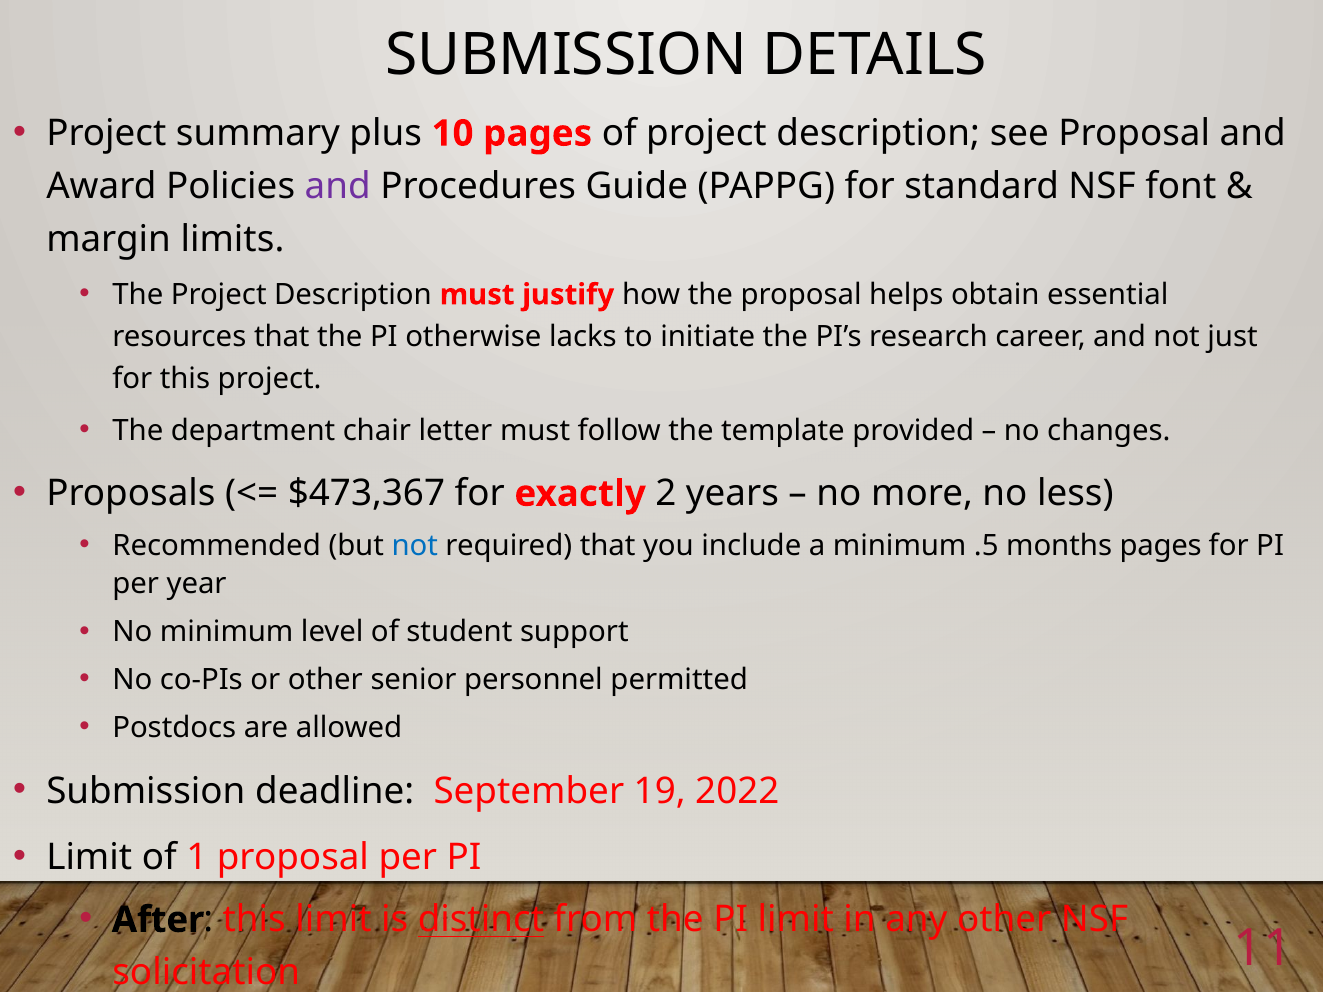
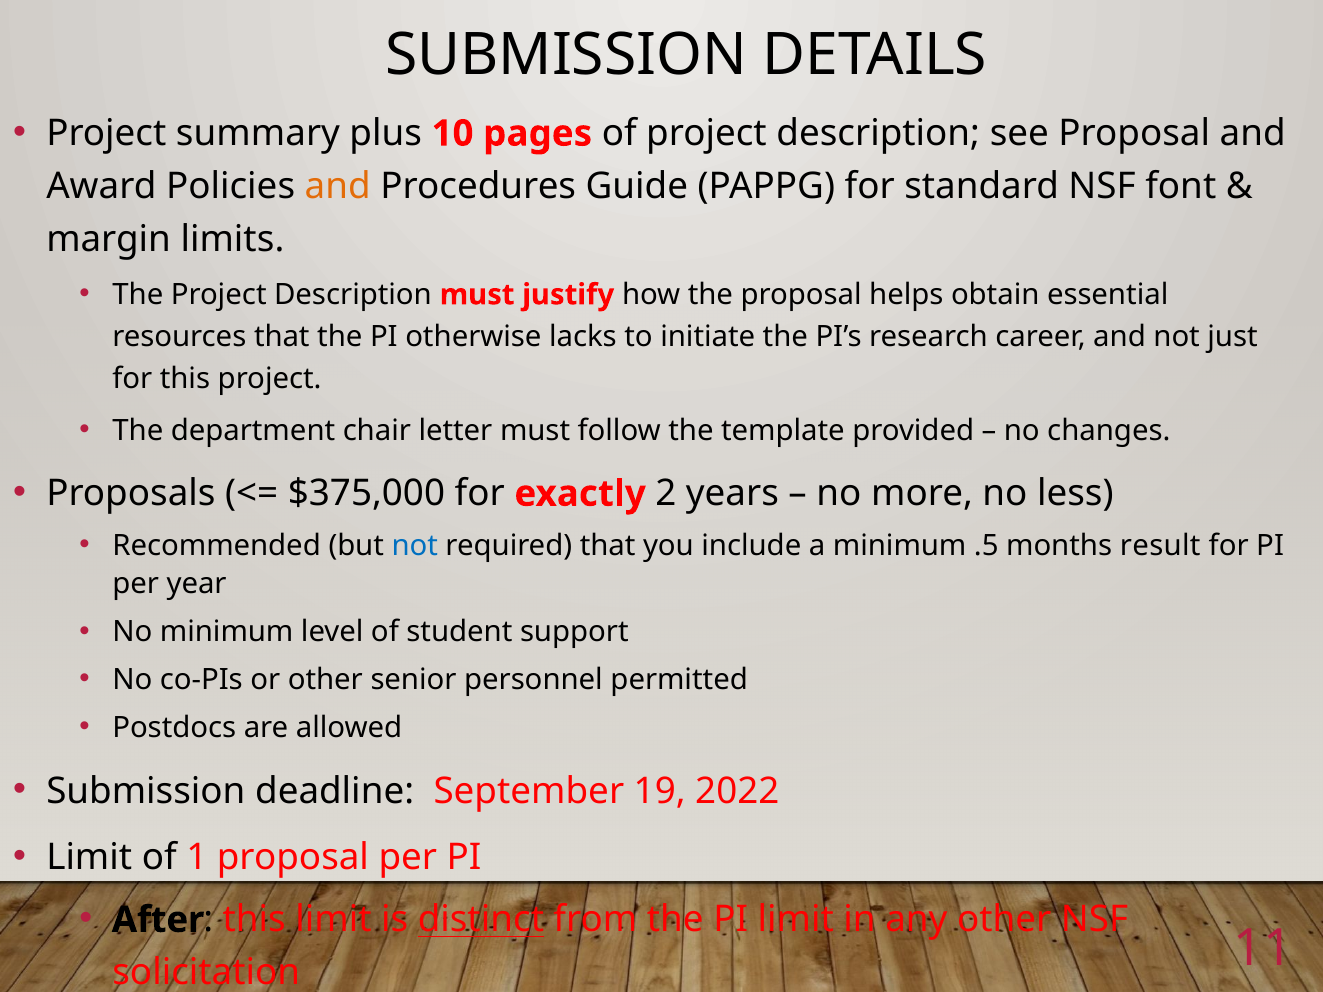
and at (338, 186) colour: purple -> orange
$473,367: $473,367 -> $375,000
months pages: pages -> result
